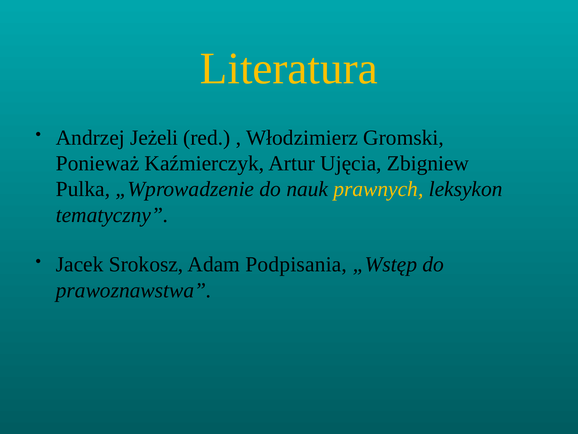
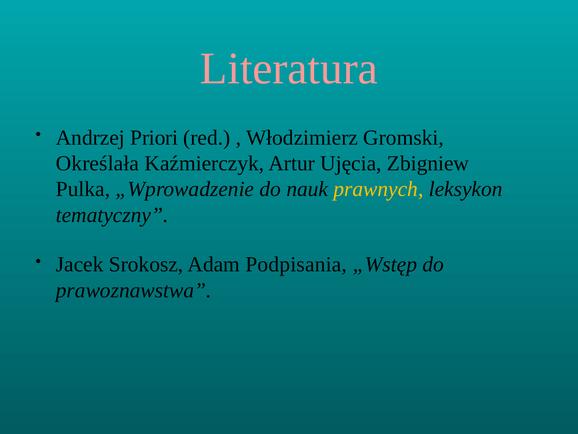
Literatura colour: yellow -> pink
Jeżeli: Jeżeli -> Priori
Ponieważ: Ponieważ -> Określała
